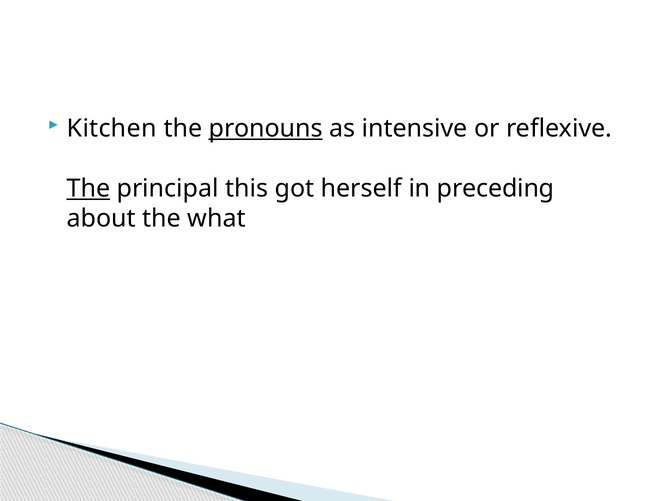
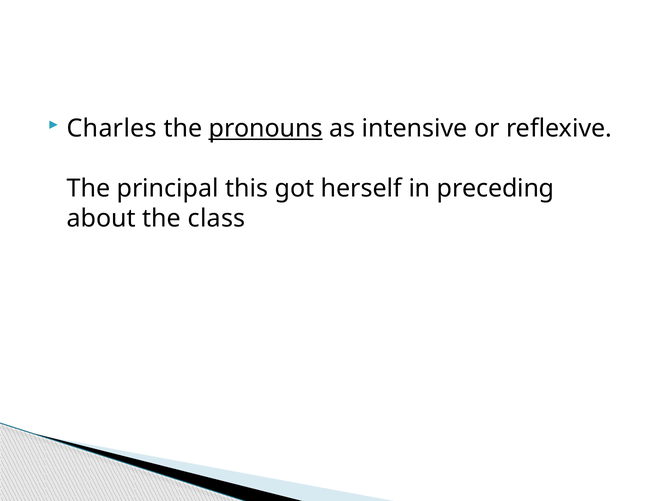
Kitchen: Kitchen -> Charles
The at (88, 188) underline: present -> none
what: what -> class
